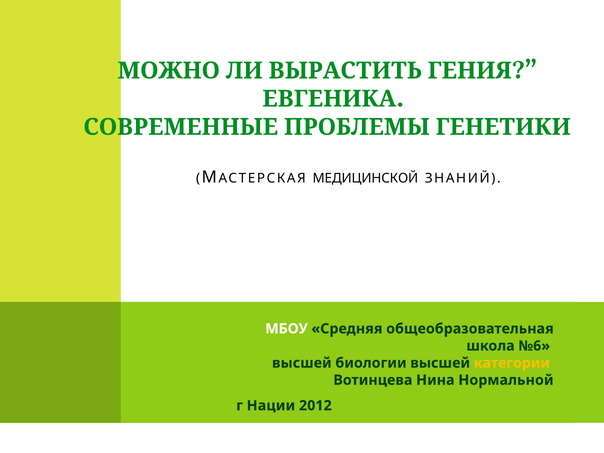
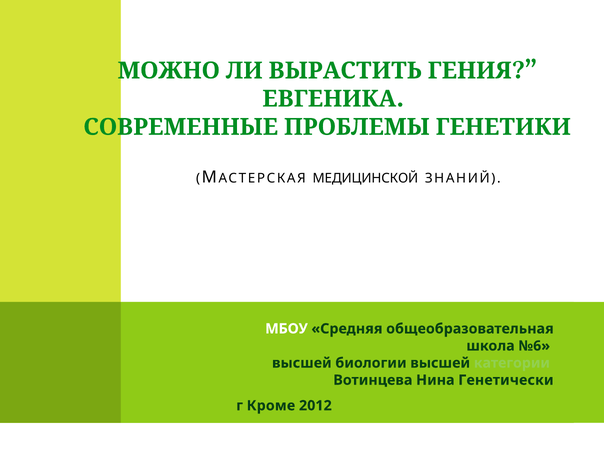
категории colour: yellow -> light green
Нормальной: Нормальной -> Генетически
Нации: Нации -> Кроме
